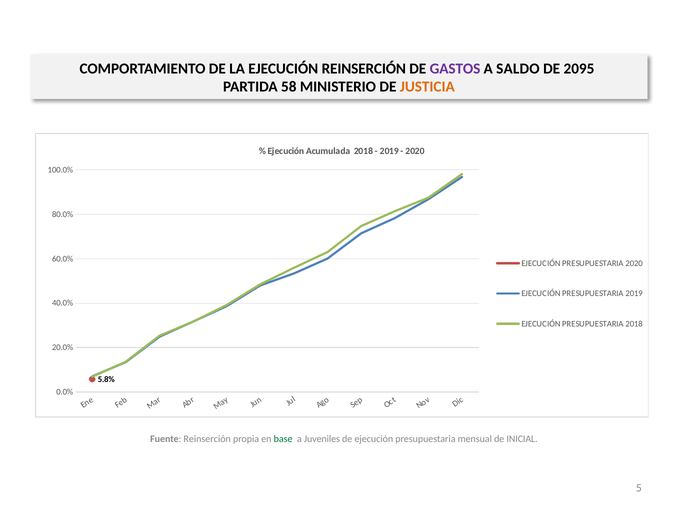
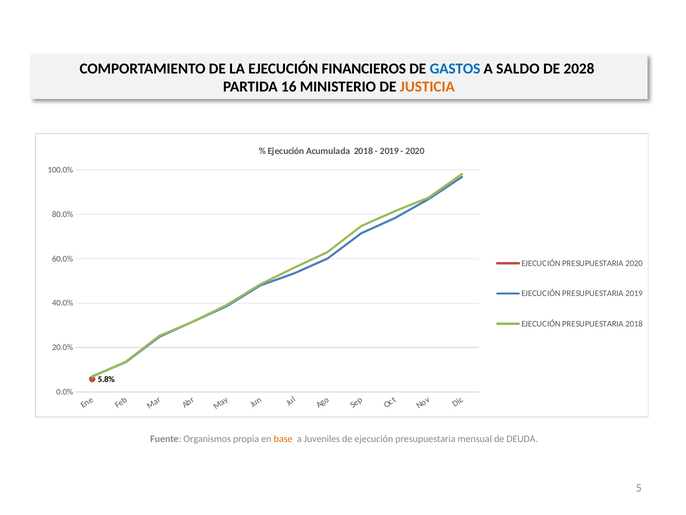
EJECUCIÓN REINSERCIÓN: REINSERCIÓN -> FINANCIEROS
GASTOS colour: purple -> blue
2095: 2095 -> 2028
58: 58 -> 16
Fuente Reinserción: Reinserción -> Organismos
base colour: green -> orange
INICIAL: INICIAL -> DEUDA
